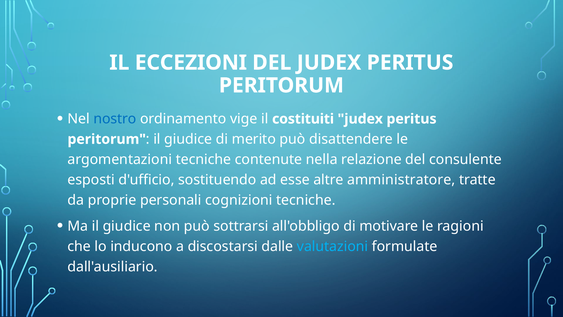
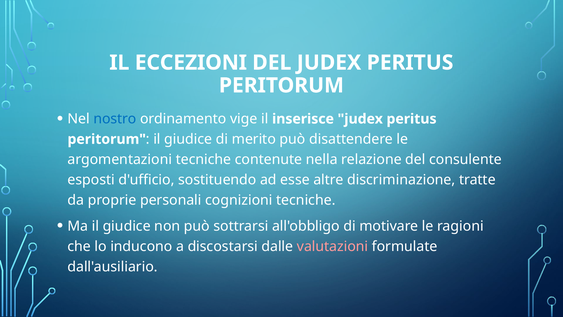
costituiti: costituiti -> inserisce
amministratore: amministratore -> discriminazione
valutazioni colour: light blue -> pink
